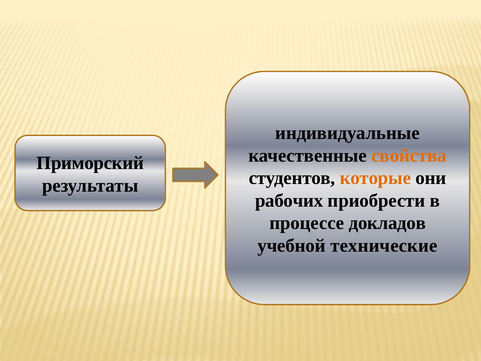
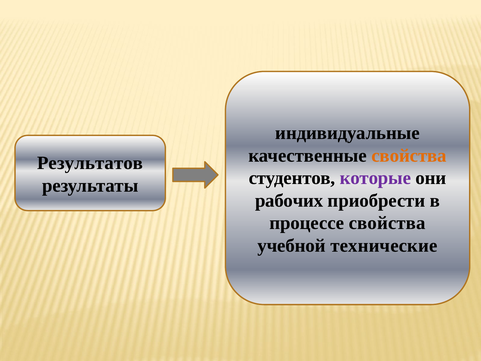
Приморский: Приморский -> Результатов
которые colour: orange -> purple
процессе докладов: докладов -> свойства
